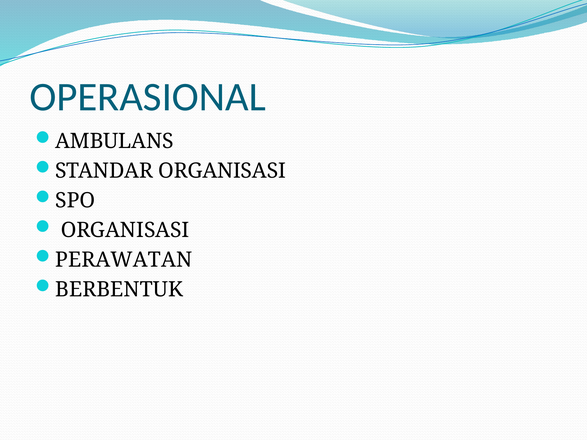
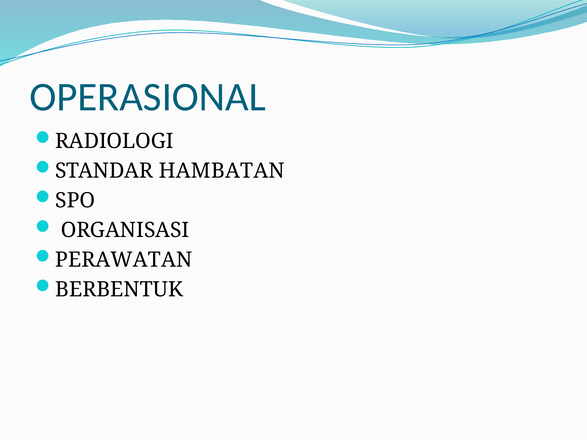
AMBULANS: AMBULANS -> RADIOLOGI
STANDAR ORGANISASI: ORGANISASI -> HAMBATAN
